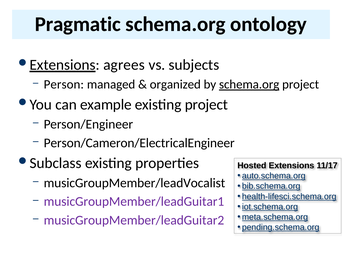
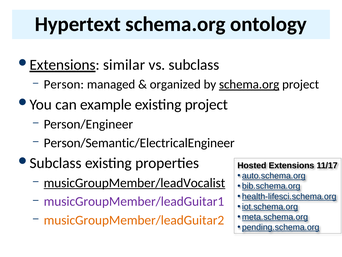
Pragmatic: Pragmatic -> Hypertext
agrees: agrees -> similar
subjects: subjects -> subclass
Person/Cameron/ElectricalEngineer: Person/Cameron/ElectricalEngineer -> Person/Semantic/ElectricalEngineer
musicGroupMember/leadVocalist underline: none -> present
musicGroupMember/leadGuitar2 colour: purple -> orange
